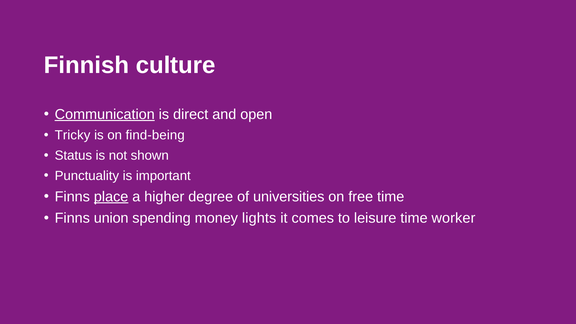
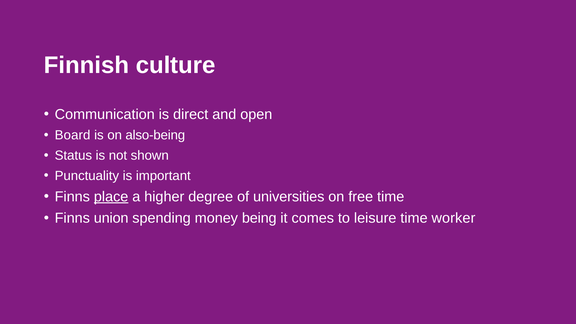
Communication underline: present -> none
Tricky: Tricky -> Board
find-being: find-being -> also-being
lights: lights -> being
